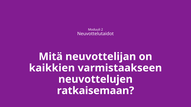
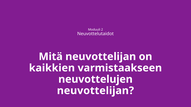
ratkaisemaan at (96, 91): ratkaisemaan -> neuvottelijan
